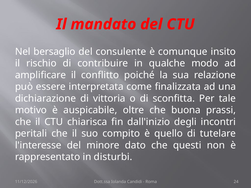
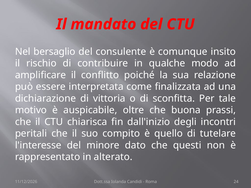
disturbi: disturbi -> alterato
